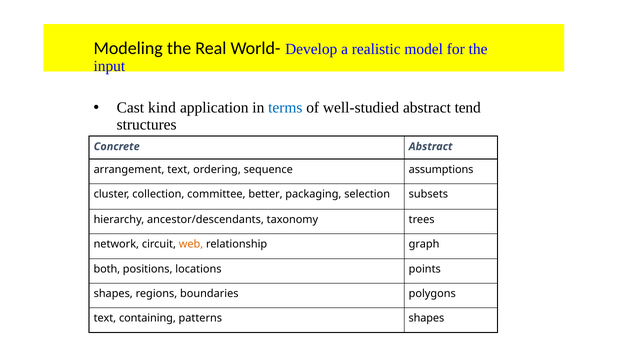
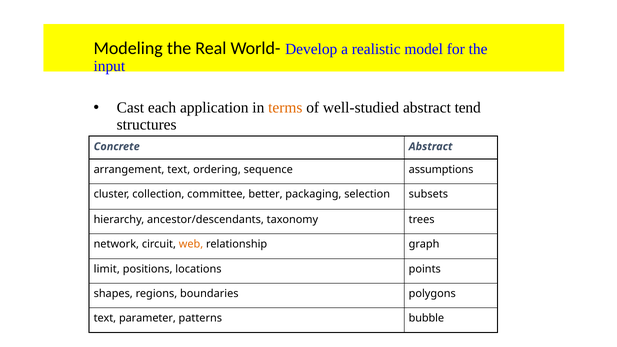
kind: kind -> each
terms colour: blue -> orange
both: both -> limit
containing: containing -> parameter
patterns shapes: shapes -> bubble
